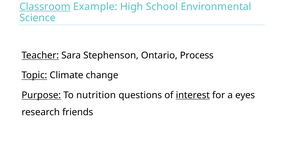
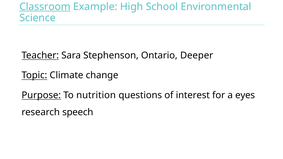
Process: Process -> Deeper
interest underline: present -> none
friends: friends -> speech
